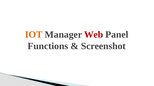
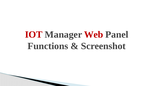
IOT colour: orange -> red
